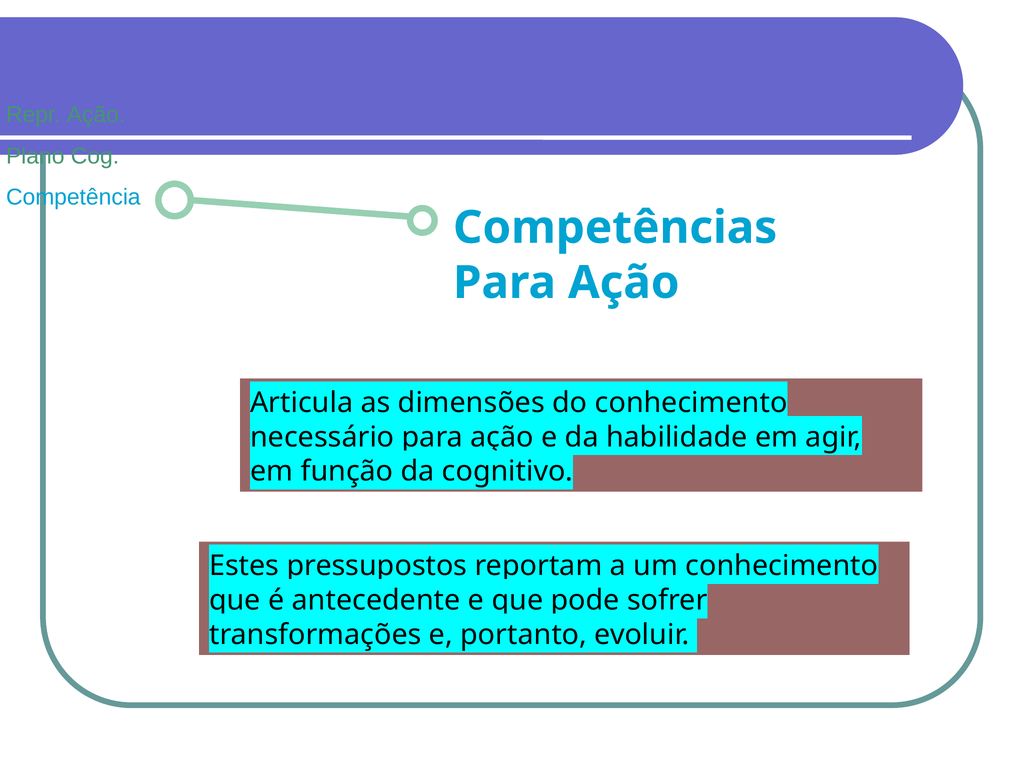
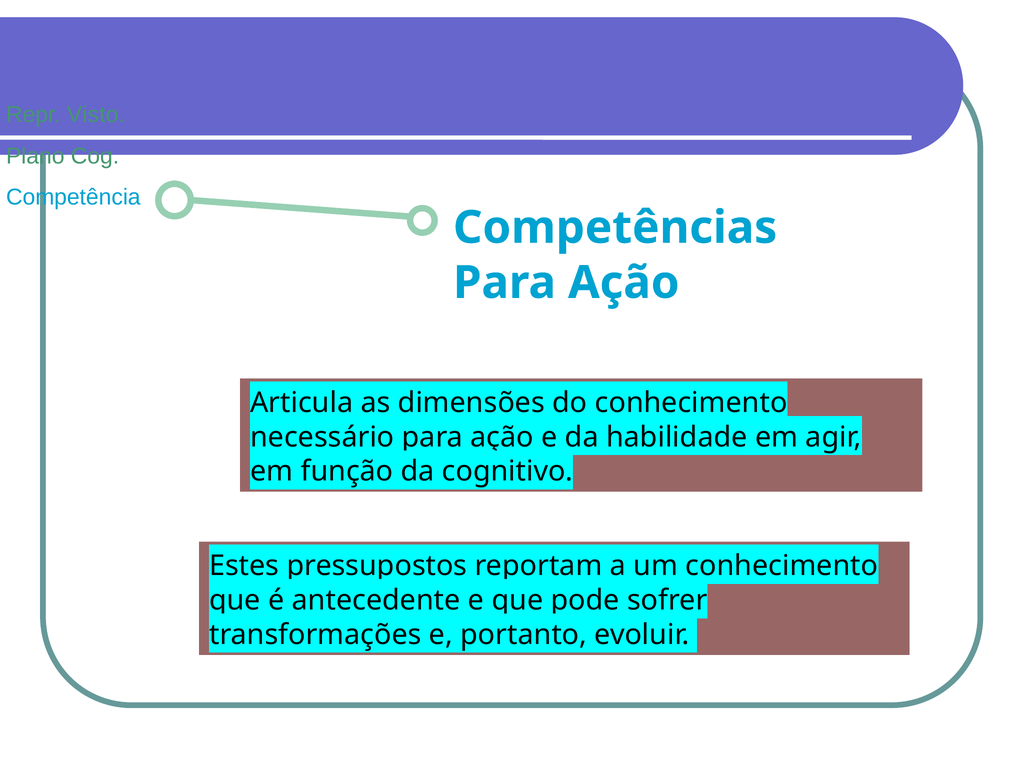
Repr Ação: Ação -> Visto
